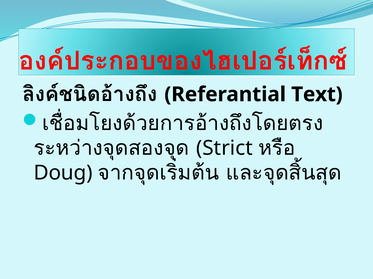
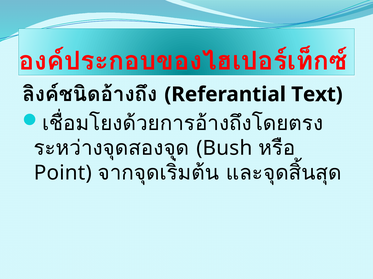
Strict: Strict -> Bush
Doug: Doug -> Point
